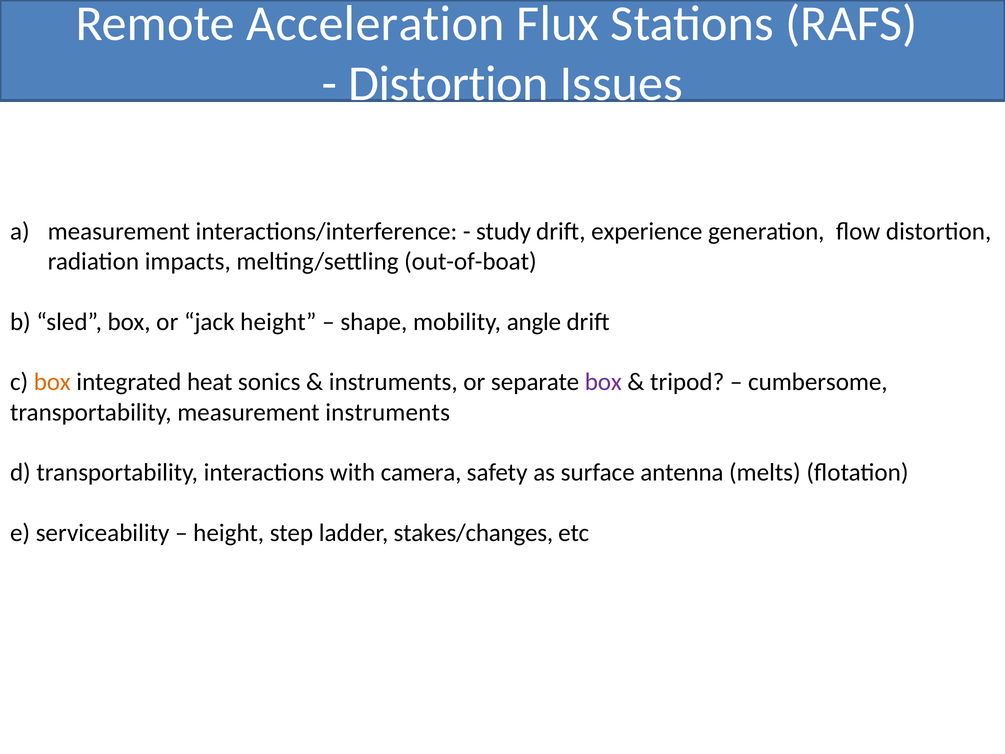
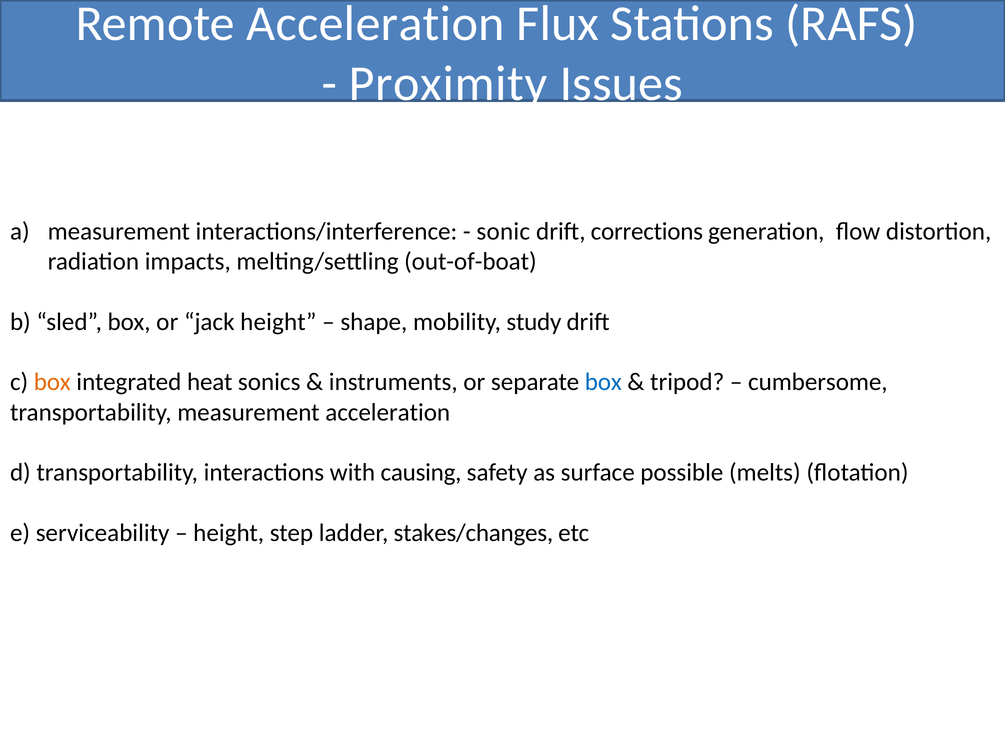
Distortion at (449, 84): Distortion -> Proximity
study: study -> sonic
experience: experience -> corrections
angle: angle -> study
box at (603, 382) colour: purple -> blue
measurement instruments: instruments -> acceleration
camera: camera -> causing
antenna: antenna -> possible
